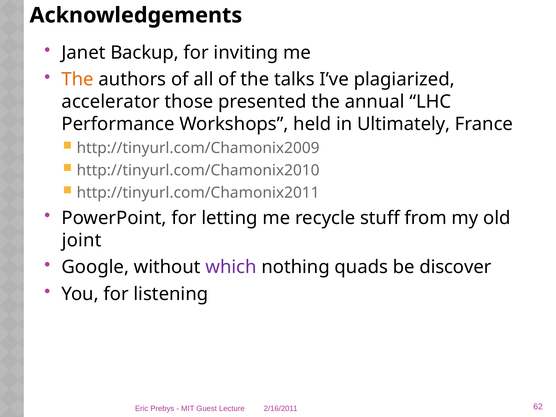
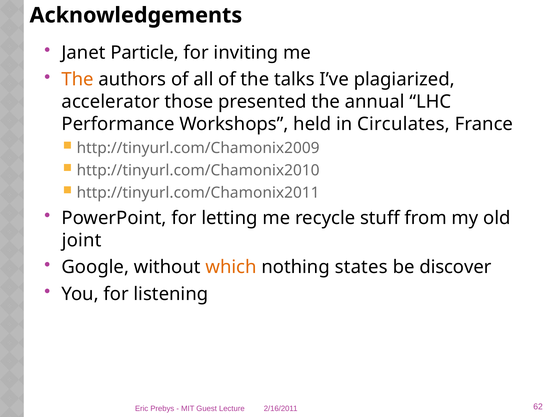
Backup: Backup -> Particle
Ultimately: Ultimately -> Circulates
which colour: purple -> orange
quads: quads -> states
